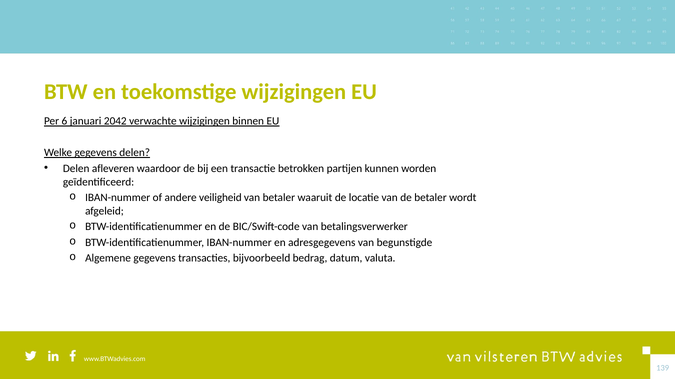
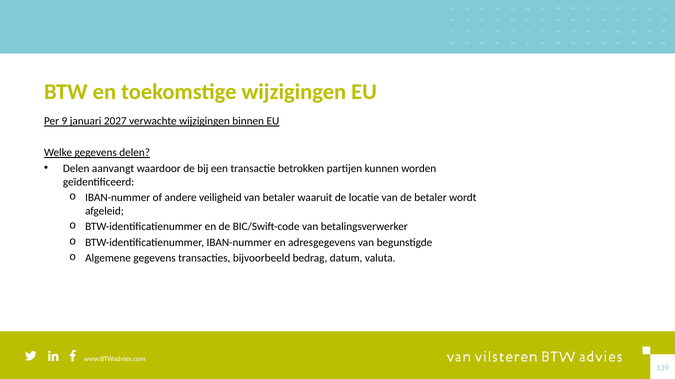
6: 6 -> 9
2042: 2042 -> 2027
afleveren: afleveren -> aanvangt
